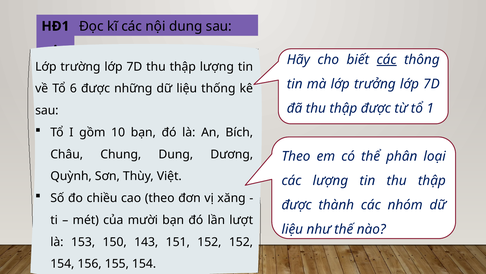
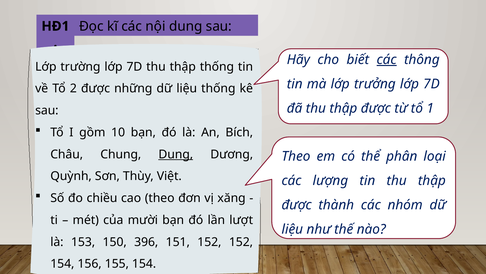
thập lượng: lượng -> thống
6: 6 -> 2
Dung at (176, 154) underline: none -> present
143: 143 -> 396
